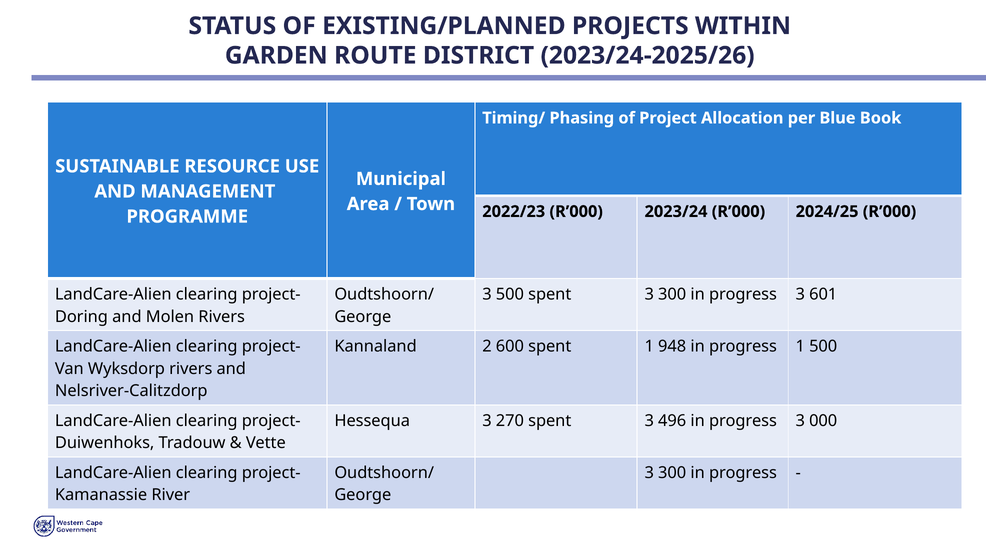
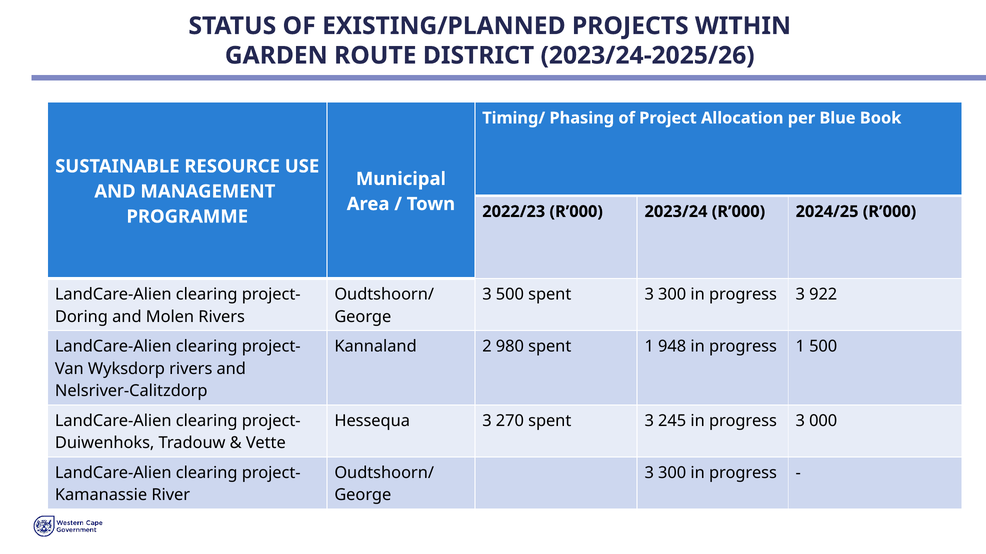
601: 601 -> 922
600: 600 -> 980
496: 496 -> 245
